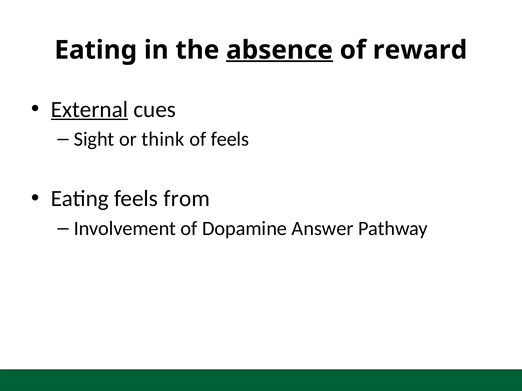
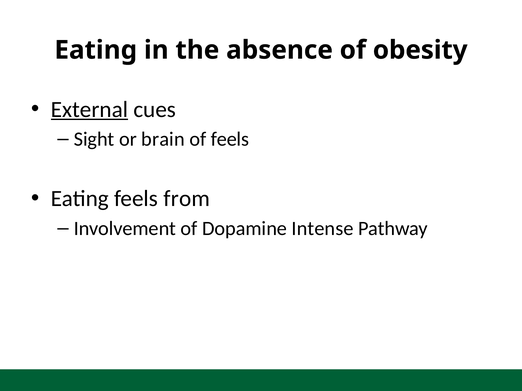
absence underline: present -> none
reward: reward -> obesity
think: think -> brain
Answer: Answer -> Intense
